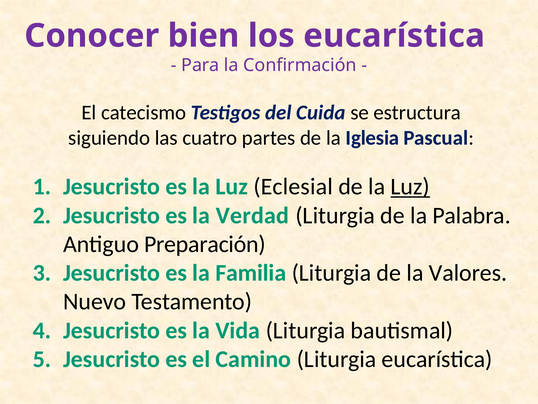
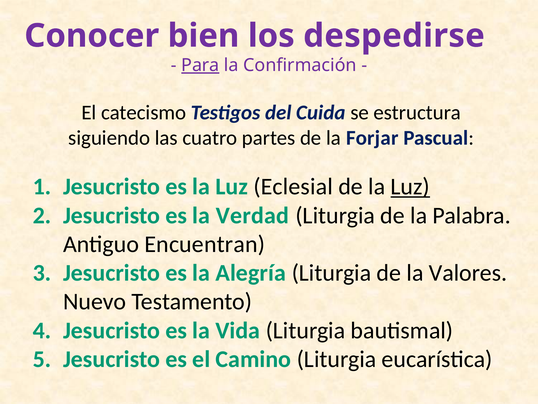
los eucarística: eucarística -> despedirse
Para underline: none -> present
Iglesia: Iglesia -> Forjar
Preparación: Preparación -> Encuentran
Familia: Familia -> Alegría
